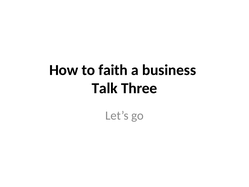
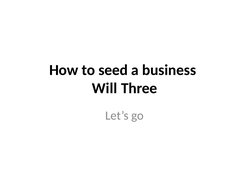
faith: faith -> seed
Talk: Talk -> Will
